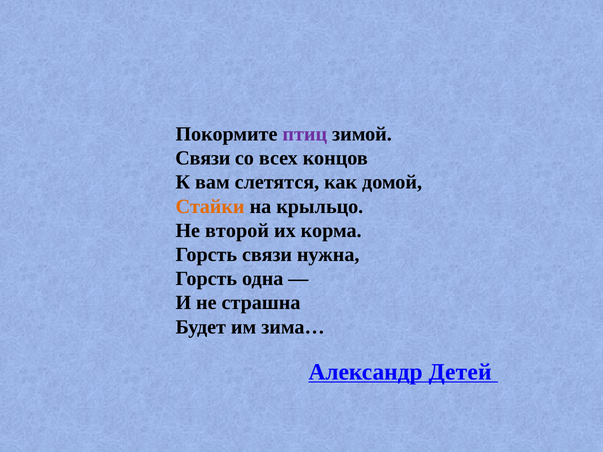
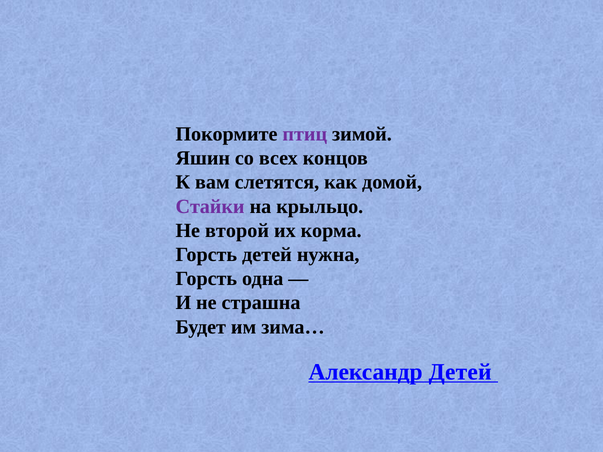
Связи at (203, 158): Связи -> Яшин
Стайки colour: orange -> purple
Горсть связи: связи -> детей
